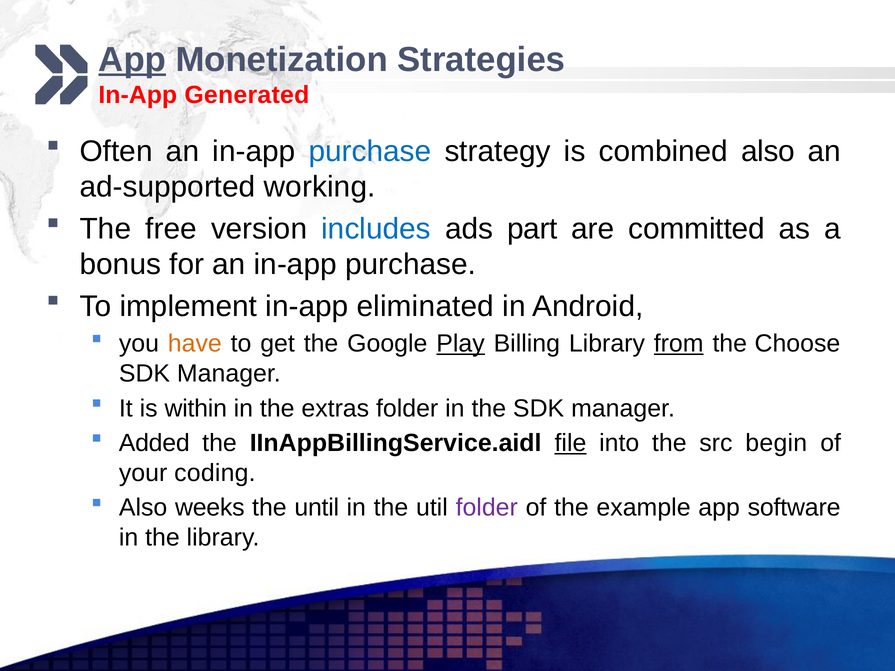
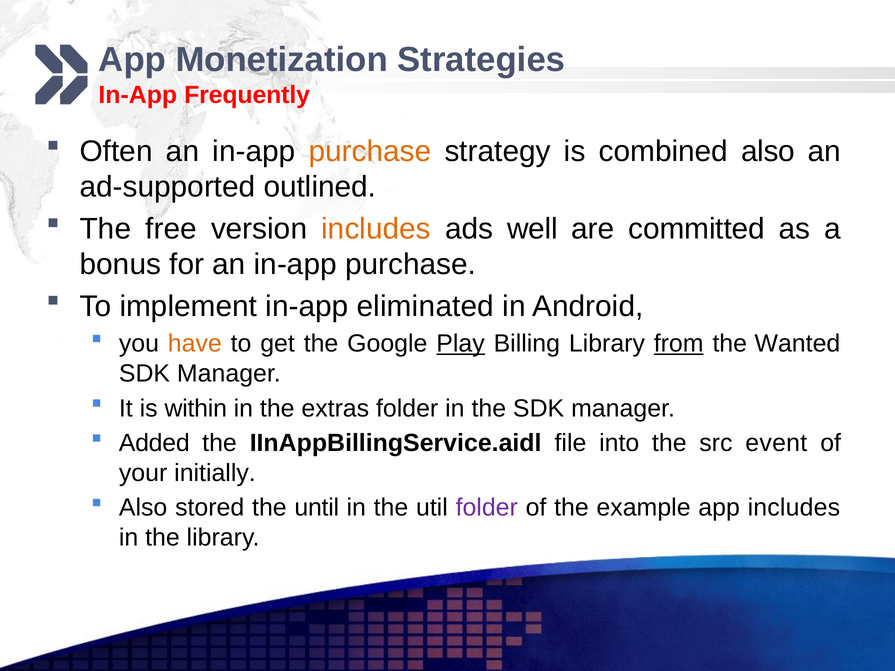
App at (132, 60) underline: present -> none
Generated: Generated -> Frequently
purchase at (370, 151) colour: blue -> orange
working: working -> outlined
includes at (376, 229) colour: blue -> orange
part: part -> well
Choose: Choose -> Wanted
file underline: present -> none
begin: begin -> event
coding: coding -> initially
weeks: weeks -> stored
app software: software -> includes
